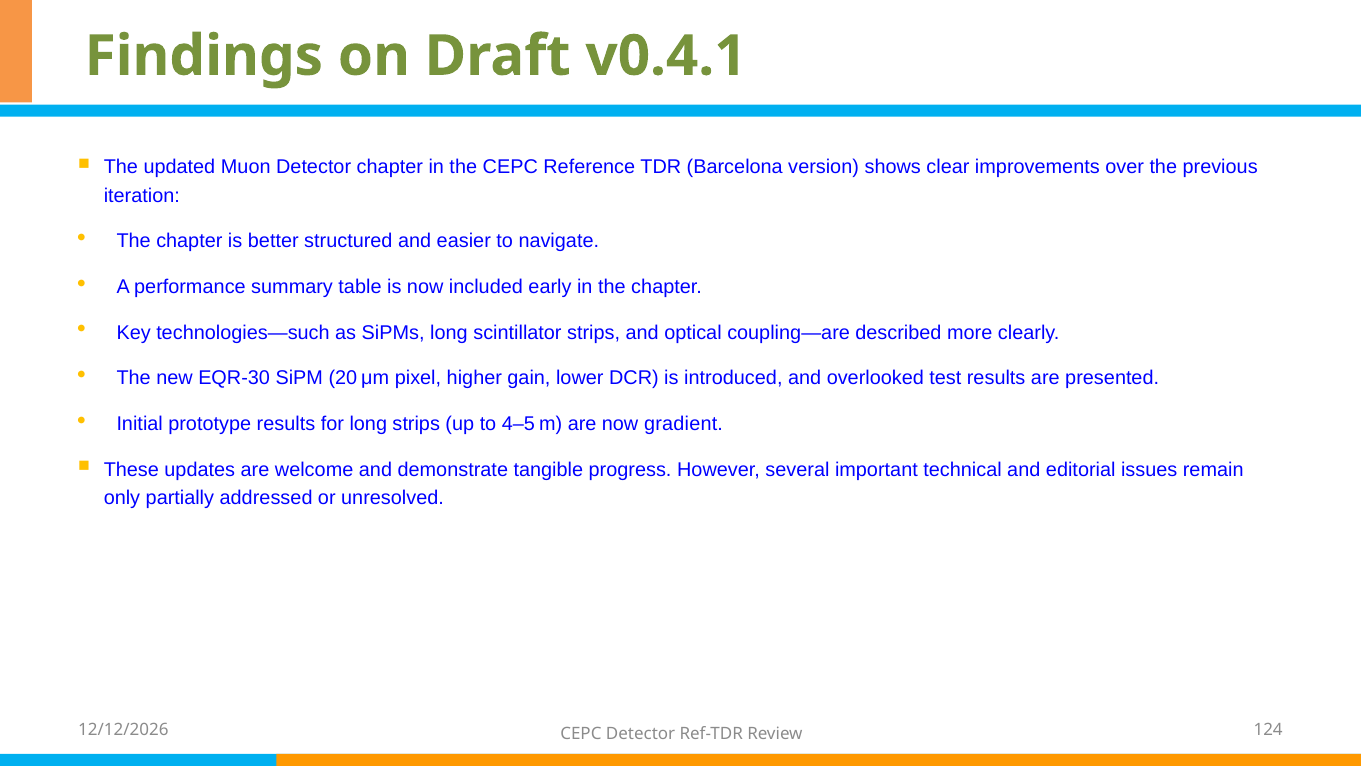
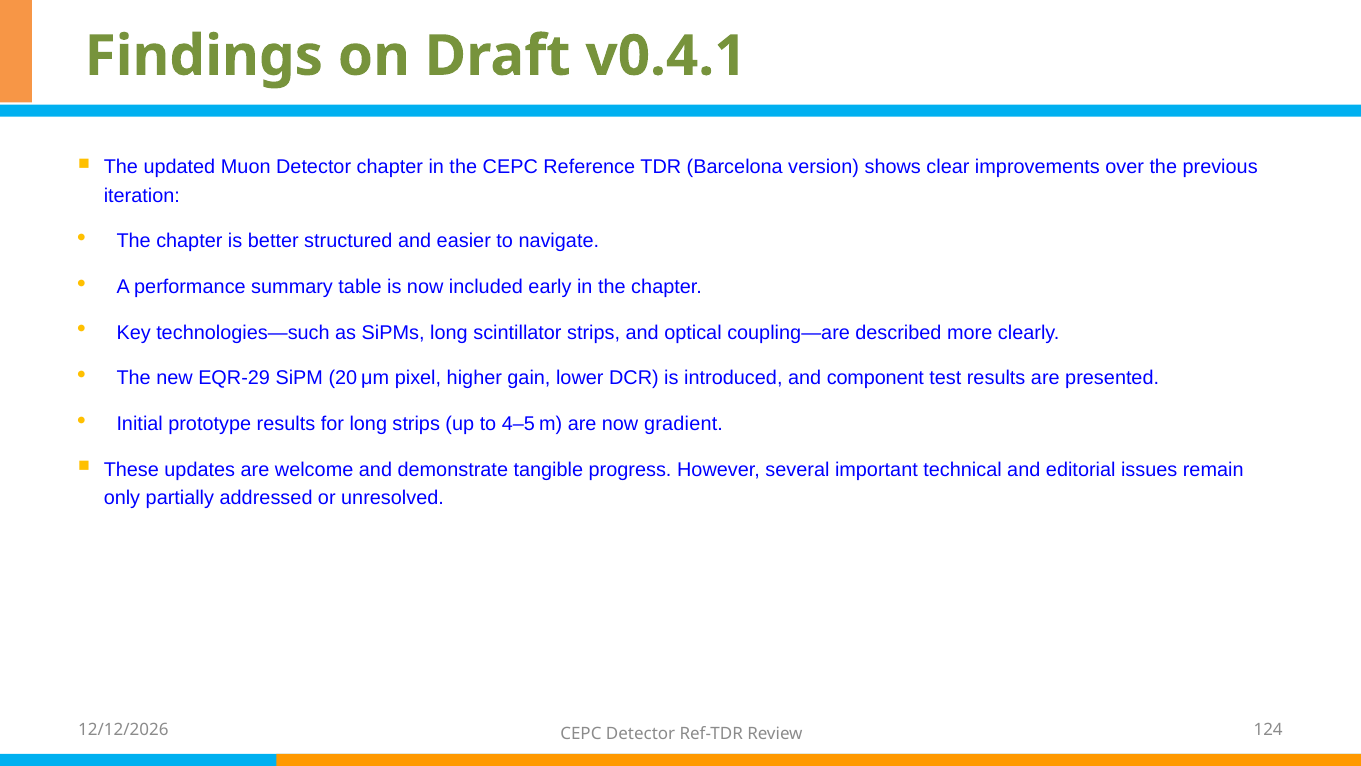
EQR-30: EQR-30 -> EQR-29
overlooked: overlooked -> component
